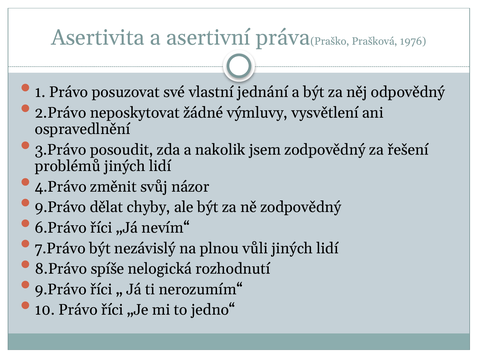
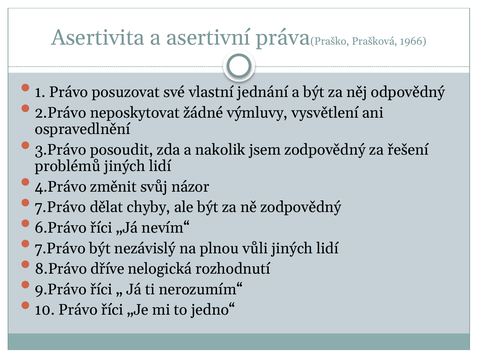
1976: 1976 -> 1966
9.Právo at (60, 208): 9.Právo -> 7.Právo
spíše: spíše -> dříve
